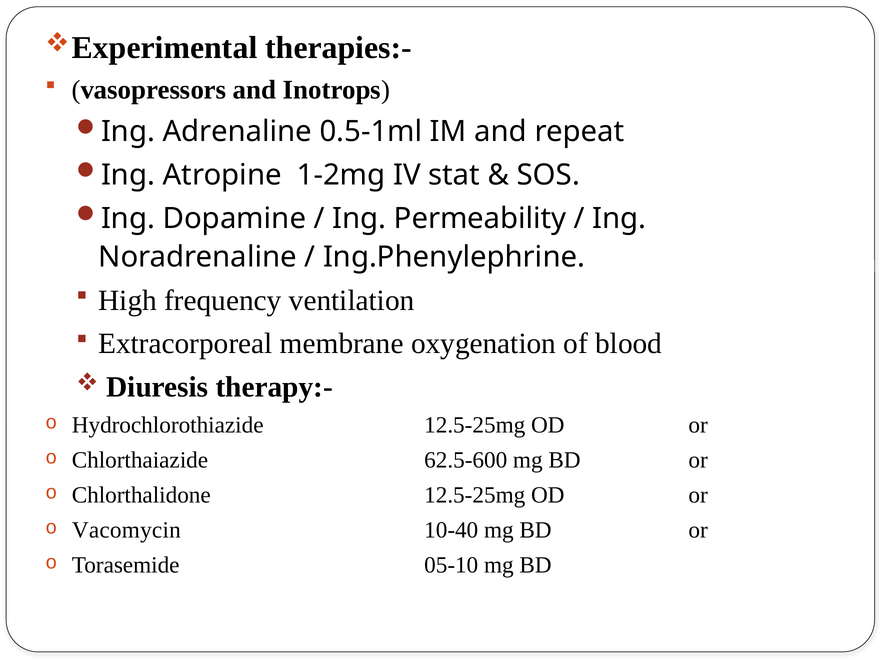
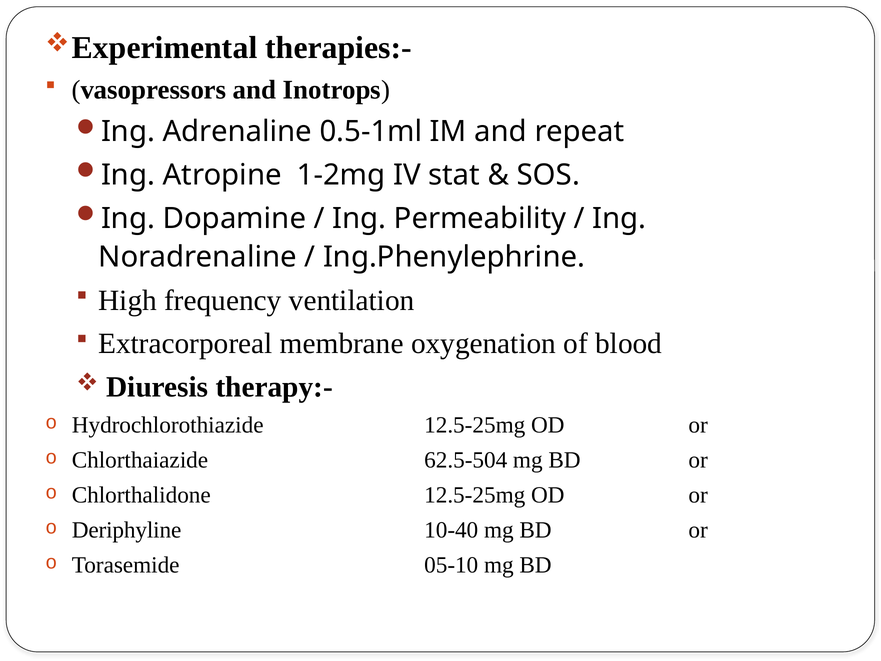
62.5-600: 62.5-600 -> 62.5-504
Vacomycin: Vacomycin -> Deriphyline
